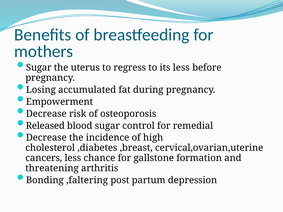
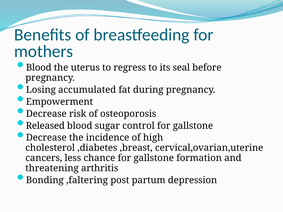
Sugar at (39, 68): Sugar -> Blood
its less: less -> seal
control for remedial: remedial -> gallstone
